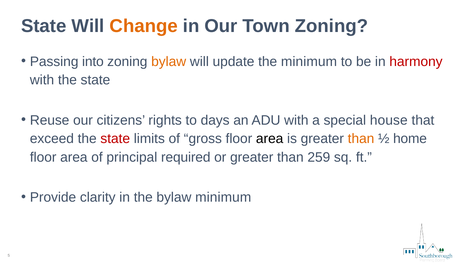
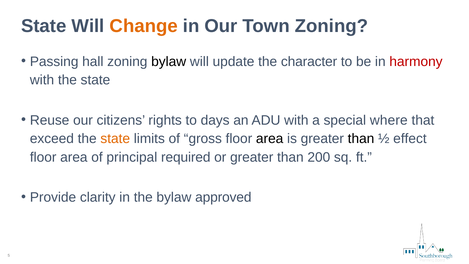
into: into -> hall
bylaw at (169, 61) colour: orange -> black
the minimum: minimum -> character
house: house -> where
state at (115, 139) colour: red -> orange
than at (361, 139) colour: orange -> black
home: home -> effect
259: 259 -> 200
bylaw minimum: minimum -> approved
